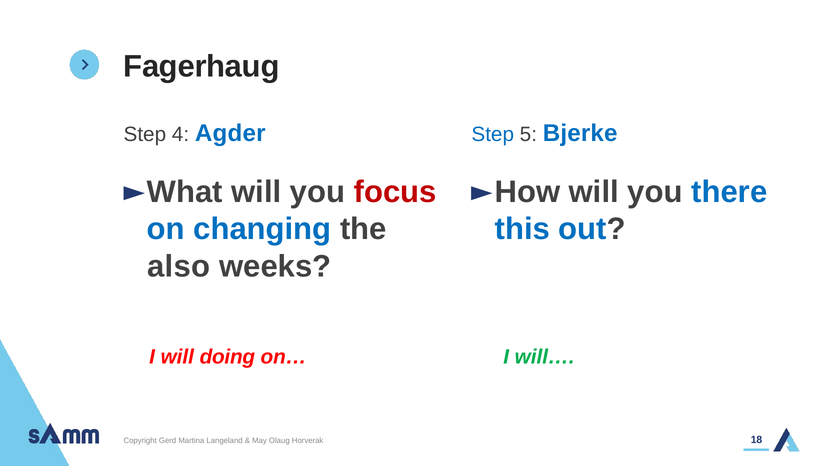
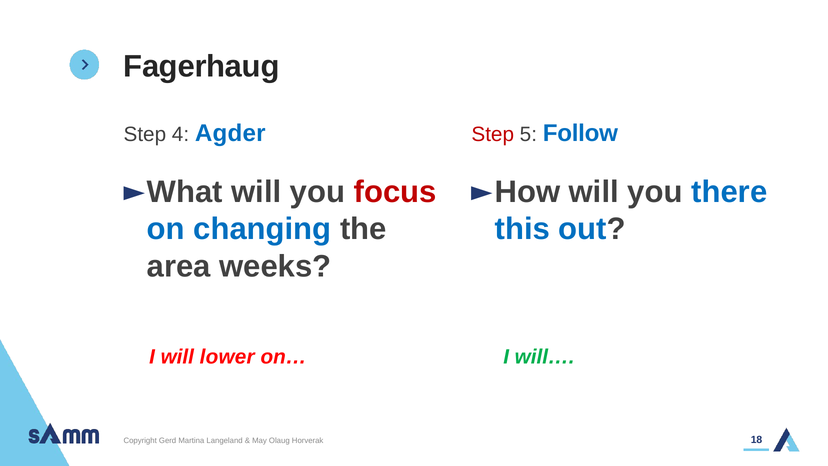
Step at (493, 134) colour: blue -> red
Bjerke: Bjerke -> Follow
also: also -> area
doing: doing -> lower
